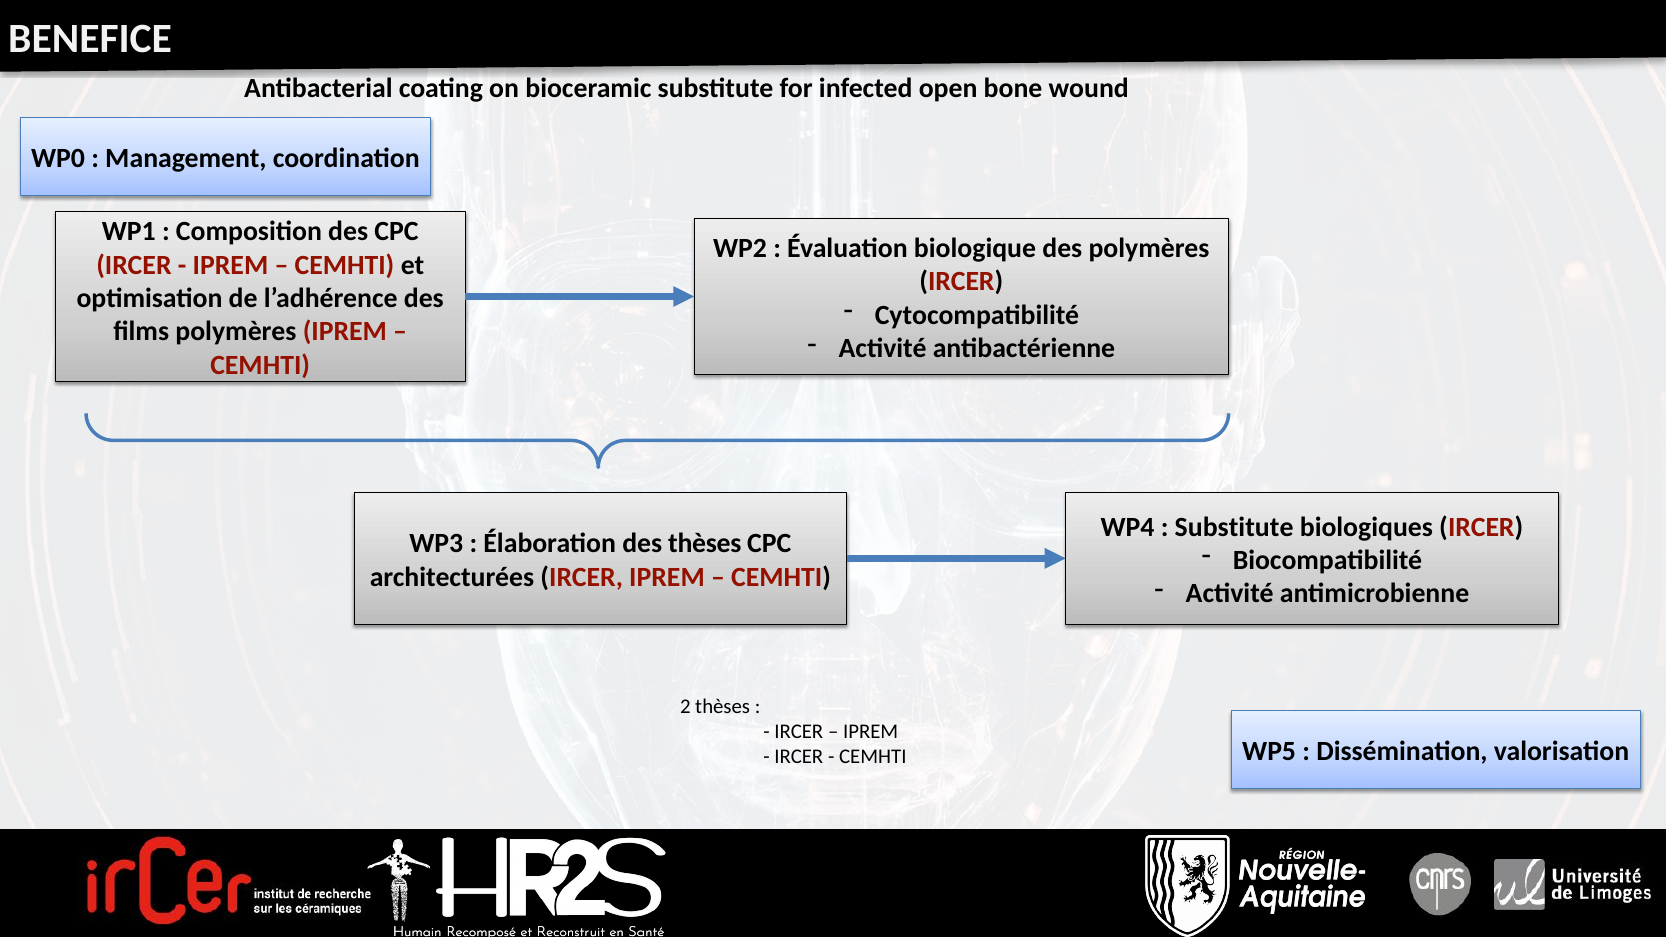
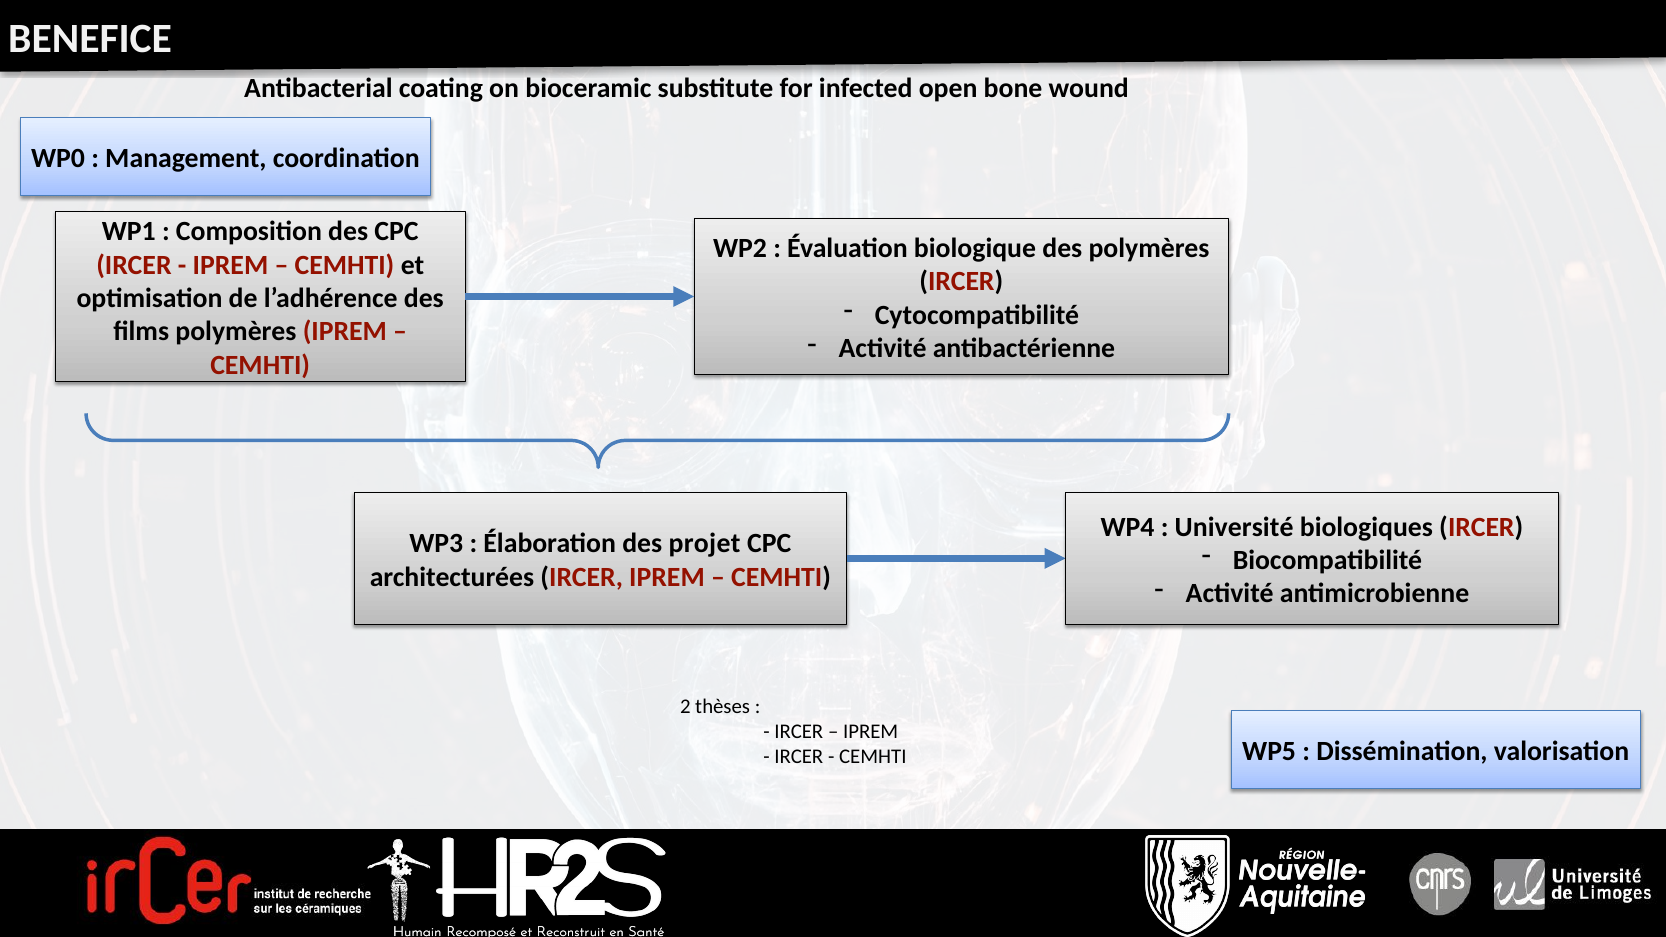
Substitute at (1234, 527): Substitute -> Université
des thèses: thèses -> projet
